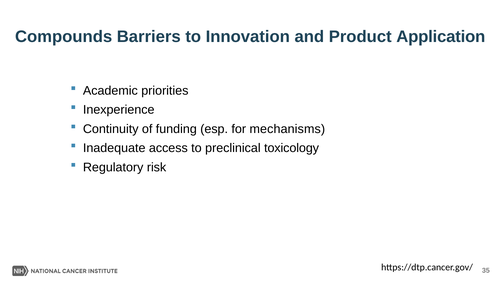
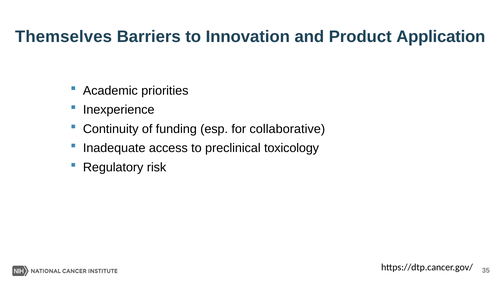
Compounds: Compounds -> Themselves
mechanisms: mechanisms -> collaborative
